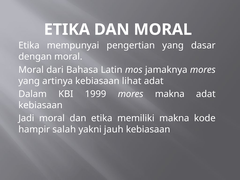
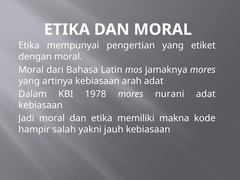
dasar: dasar -> etiket
lihat: lihat -> arah
1999: 1999 -> 1978
mores makna: makna -> nurani
